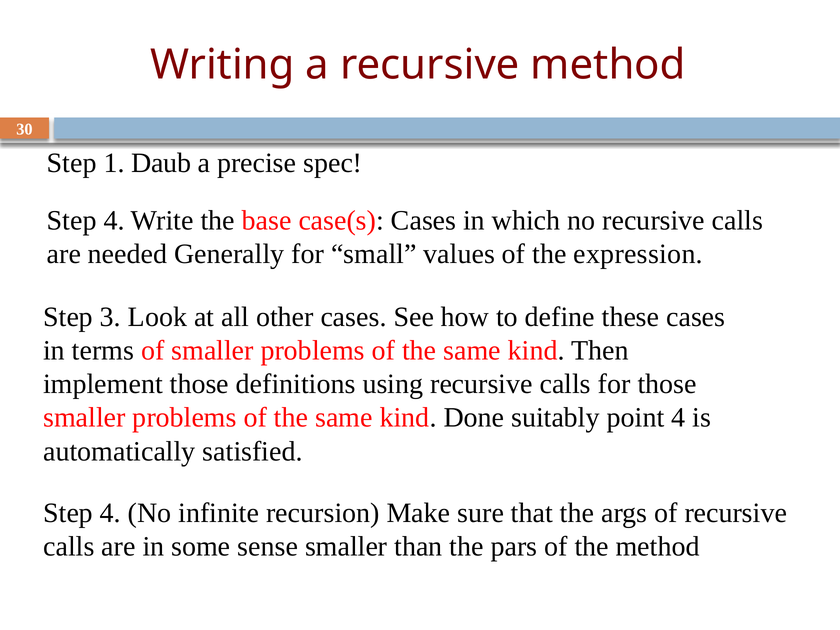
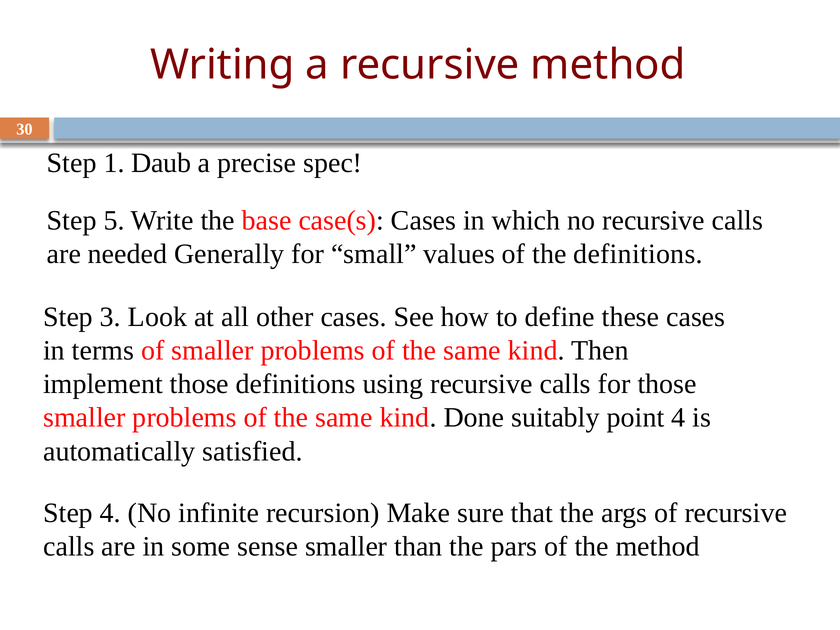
4 at (114, 221): 4 -> 5
the expression: expression -> definitions
